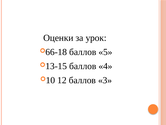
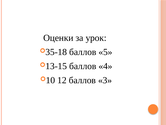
66-18: 66-18 -> 35-18
